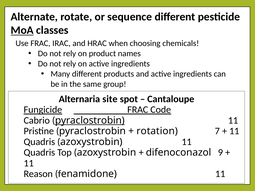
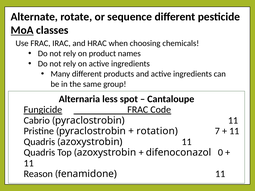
site: site -> less
pyraclostrobin at (90, 121) underline: present -> none
9: 9 -> 0
